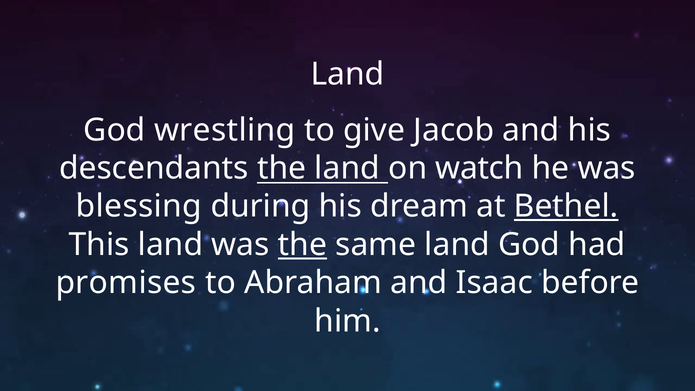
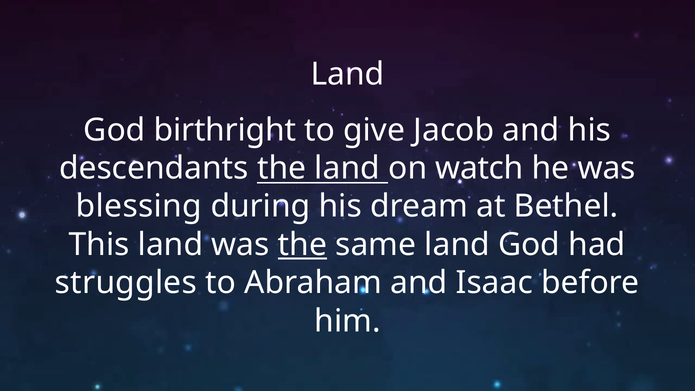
wrestling: wrestling -> birthright
Bethel underline: present -> none
promises: promises -> struggles
